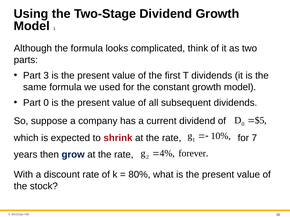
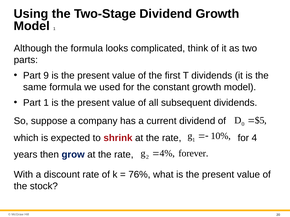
3: 3 -> 9
Part 0: 0 -> 1
7: 7 -> 4
80%: 80% -> 76%
